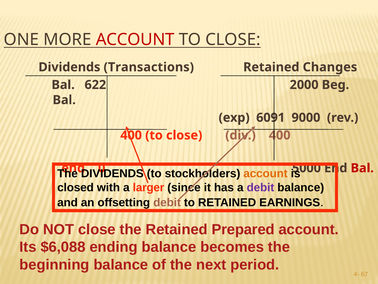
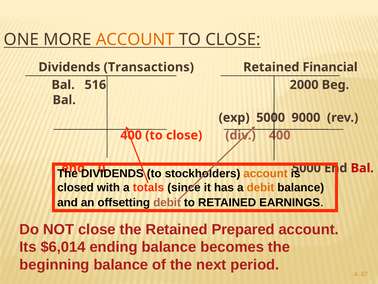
ACCOUNT at (135, 40) colour: red -> orange
Changes: Changes -> Financial
622: 622 -> 516
exp 6091: 6091 -> 5000
larger: larger -> totals
debit at (260, 187) colour: purple -> orange
$6,088: $6,088 -> $6,014
